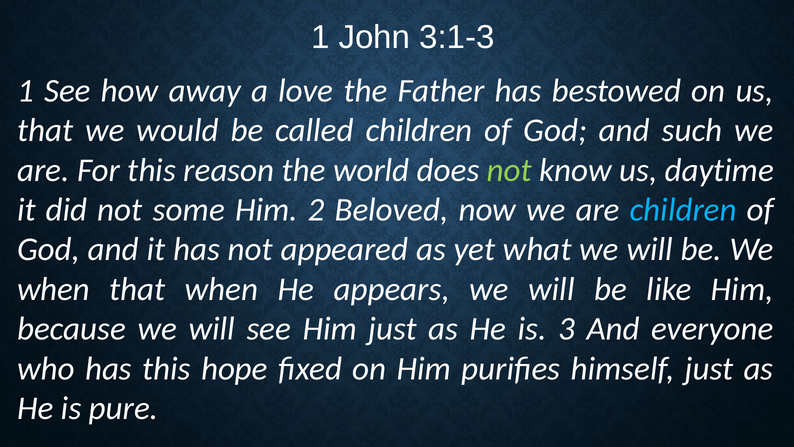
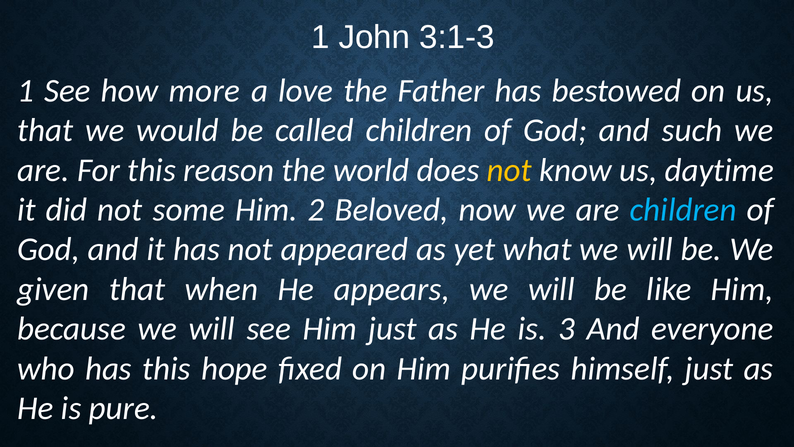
away: away -> more
not at (509, 170) colour: light green -> yellow
when at (53, 289): when -> given
